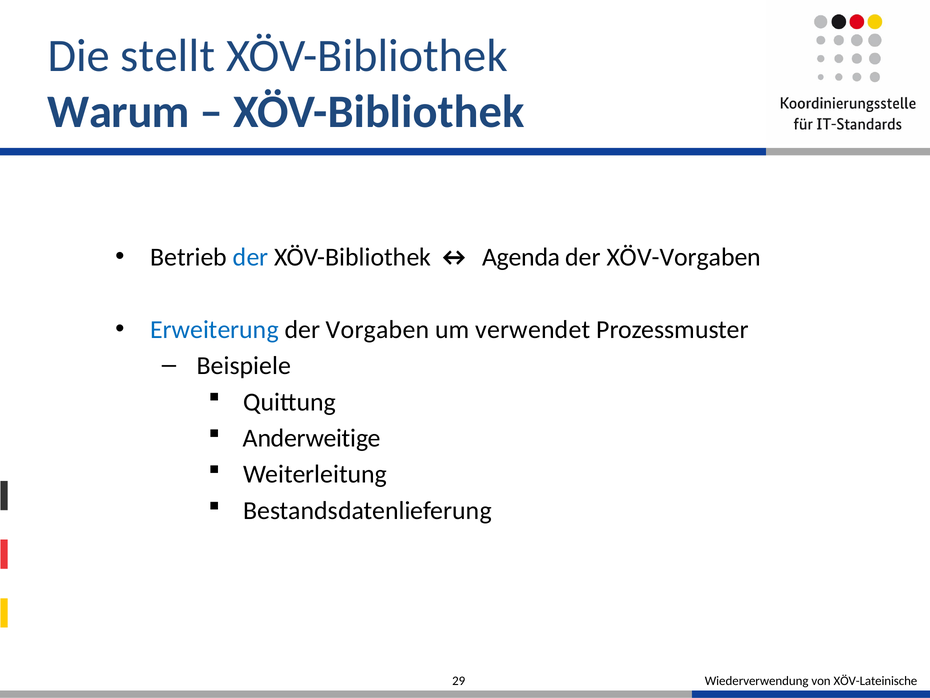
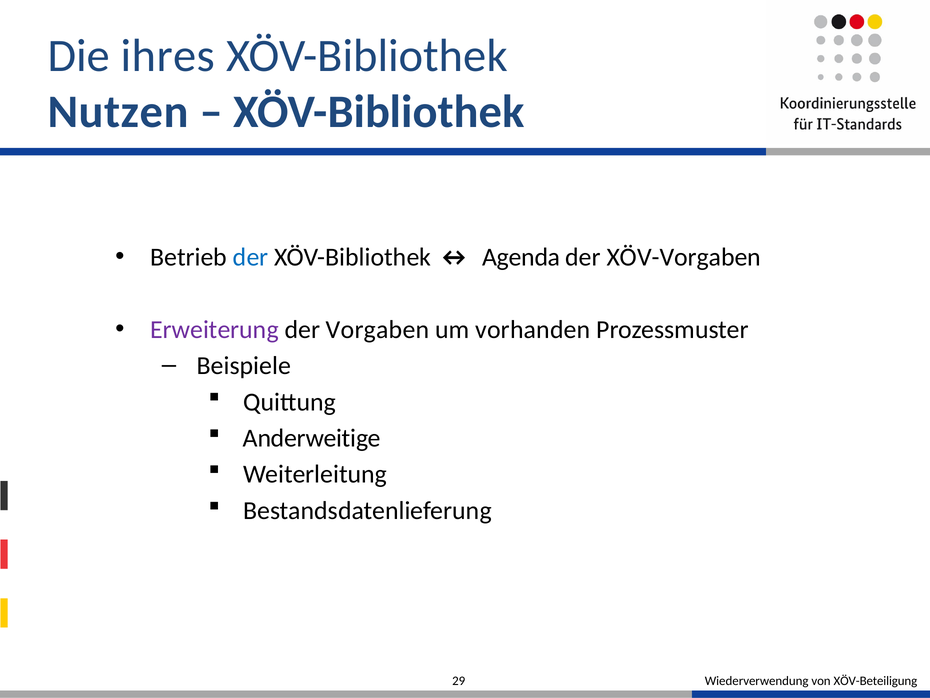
stellt: stellt -> ihres
Warum: Warum -> Nutzen
Erweiterung colour: blue -> purple
verwendet: verwendet -> vorhanden
XÖV-Lateinische: XÖV-Lateinische -> XÖV-Beteiligung
